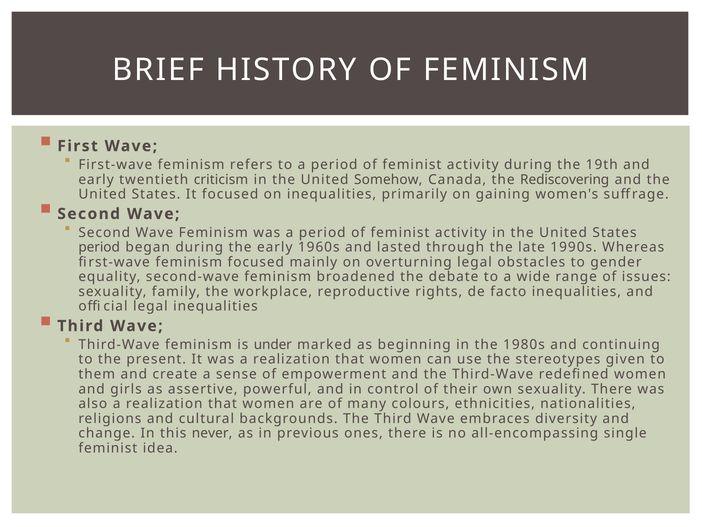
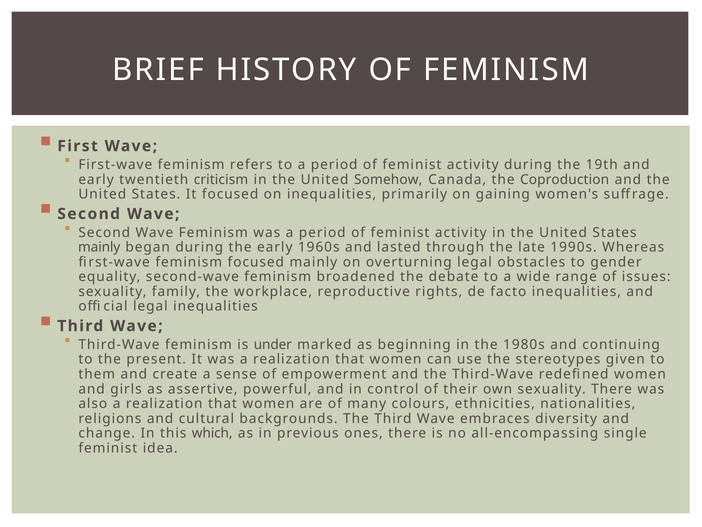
Rediscovering: Rediscovering -> Coproduction
period at (99, 247): period -> mainly
never: never -> which
